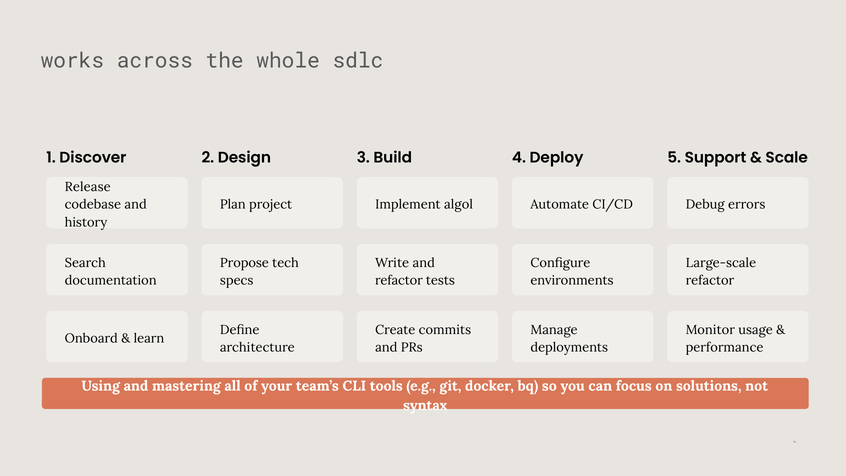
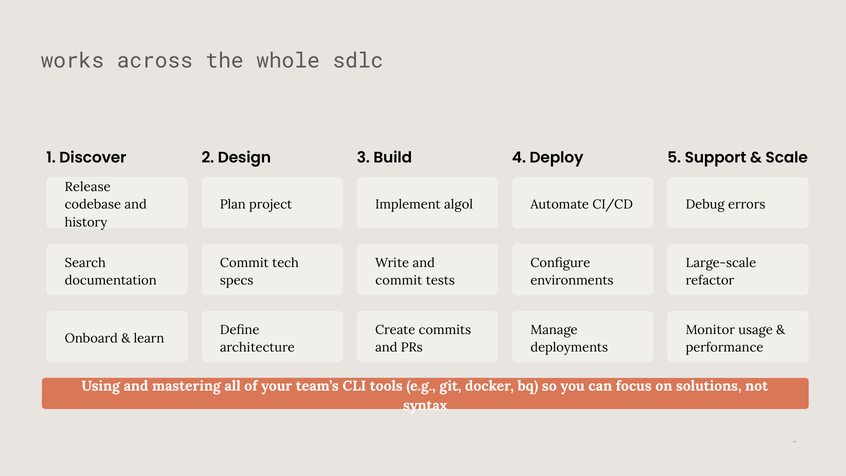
Propose at (244, 263): Propose -> Commit
refactor at (399, 281): refactor -> commit
